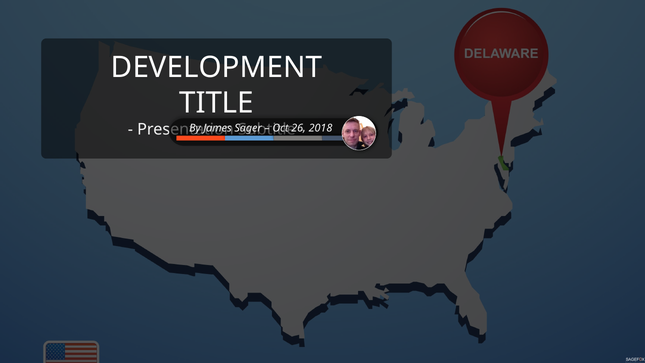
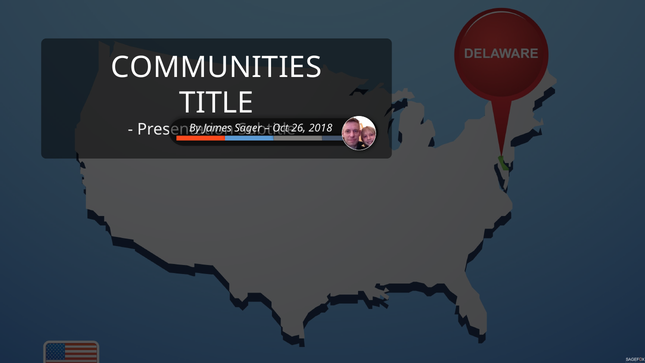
DEVELOPMENT: DEVELOPMENT -> COMMUNITIES
